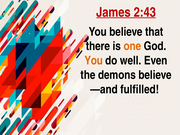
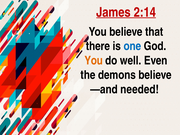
2:43: 2:43 -> 2:14
one colour: orange -> blue
fulfilled: fulfilled -> needed
